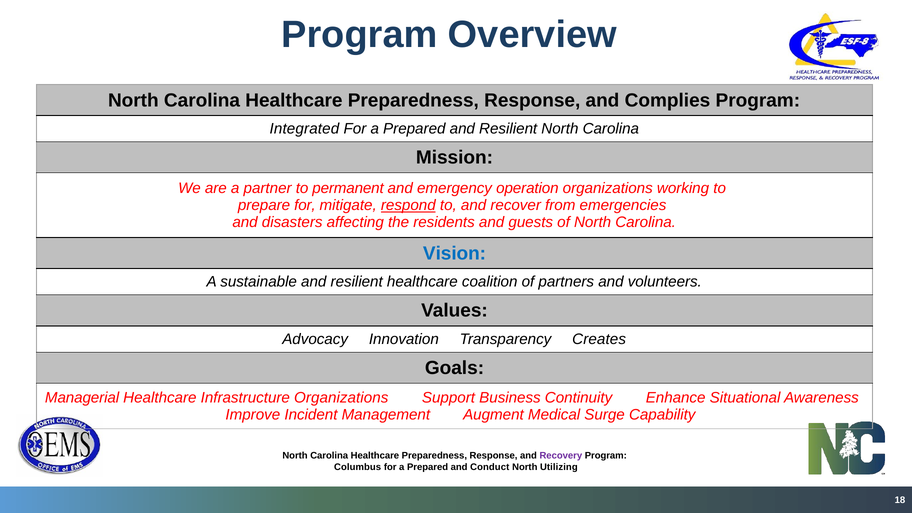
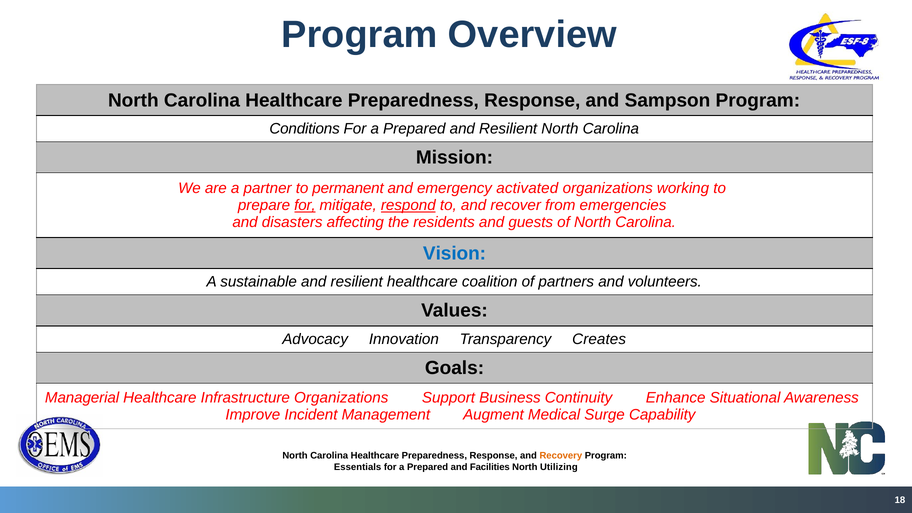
Complies: Complies -> Sampson
Integrated: Integrated -> Conditions
operation: operation -> activated
for at (305, 205) underline: none -> present
Recovery colour: purple -> orange
Columbus: Columbus -> Essentials
Conduct: Conduct -> Facilities
